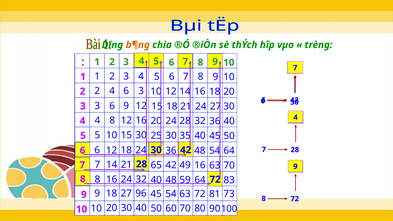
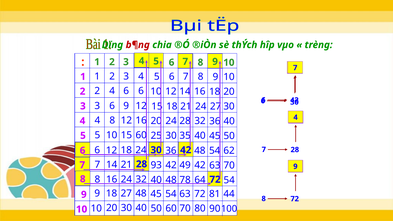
b¶ng colour: orange -> red
6 3: 3 -> 6
15 30: 30 -> 60
54 64: 64 -> 62
65: 65 -> 93
49 16: 16 -> 42
59: 59 -> 78
83 at (229, 180): 83 -> 54
27 96: 96 -> 48
73: 73 -> 44
